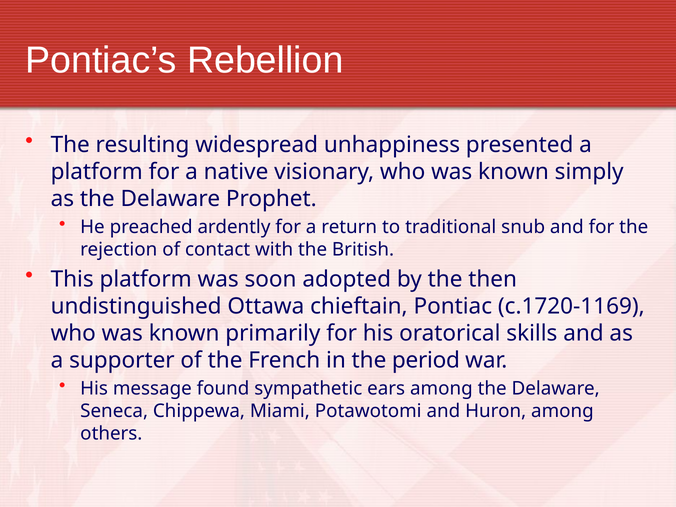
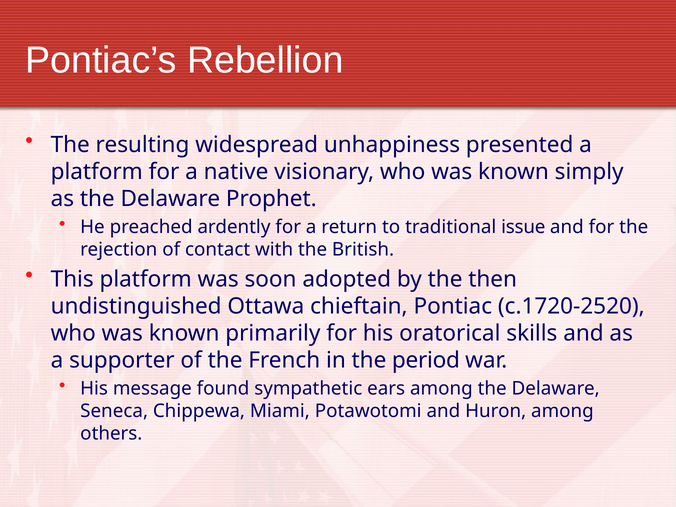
snub: snub -> issue
c.1720-1169: c.1720-1169 -> c.1720-2520
